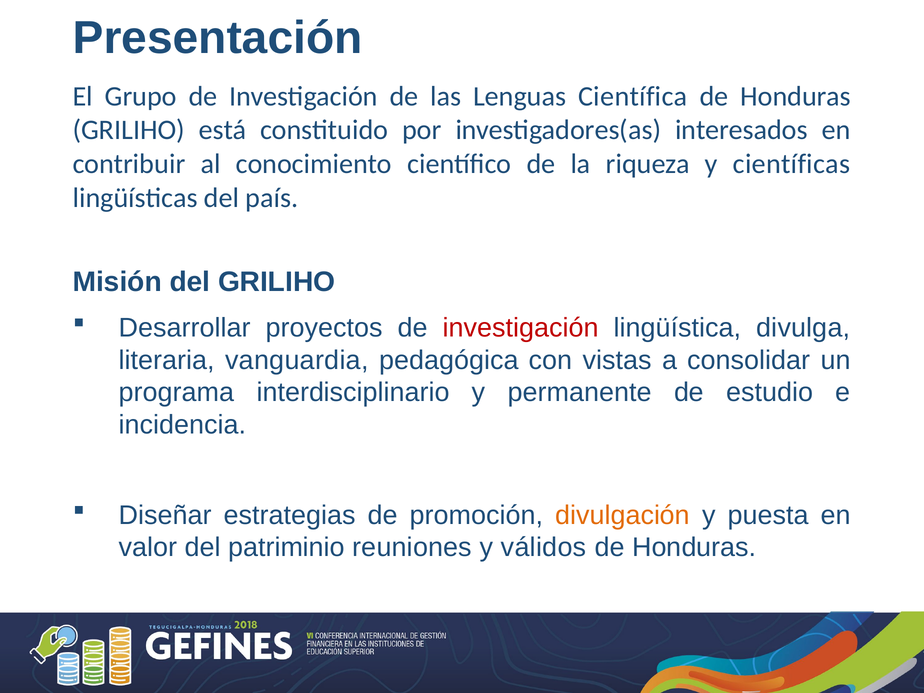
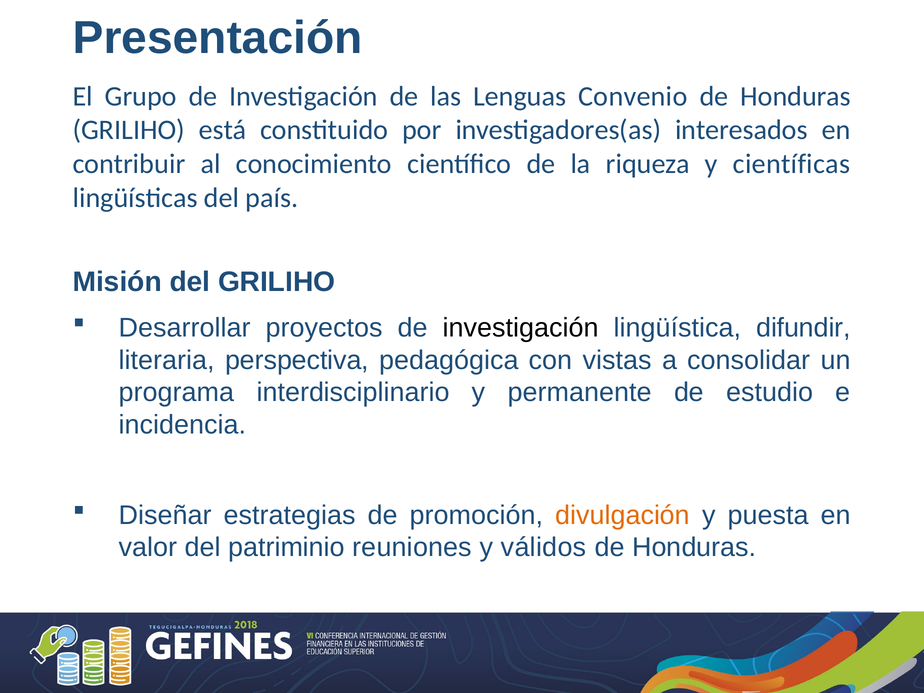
Científica: Científica -> Convenio
investigación at (521, 328) colour: red -> black
divulga: divulga -> difundir
vanguardia: vanguardia -> perspectiva
